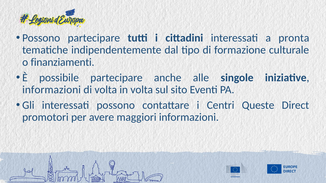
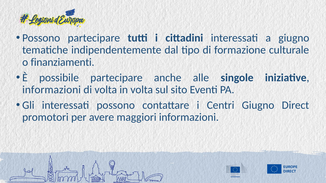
a pronta: pronta -> giugno
Centri Queste: Queste -> Giugno
